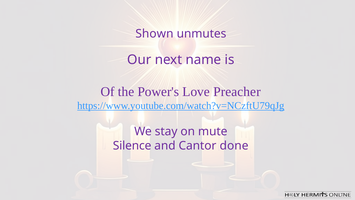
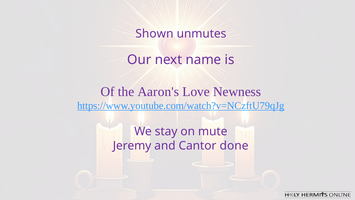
Power's: Power's -> Aaron's
Preacher: Preacher -> Newness
Silence: Silence -> Jeremy
